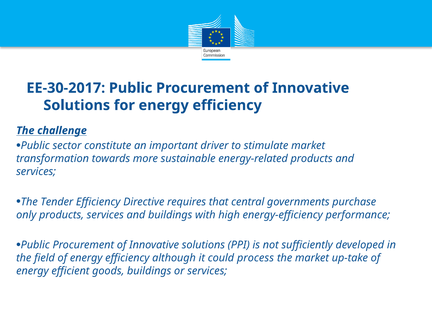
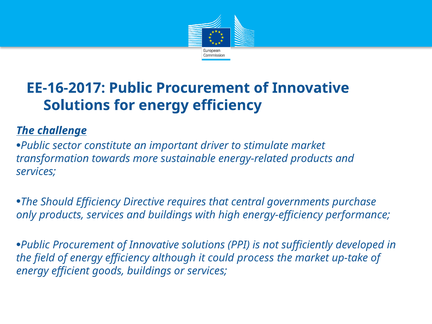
EE-30-2017: EE-30-2017 -> EE-16-2017
Tender: Tender -> Should
